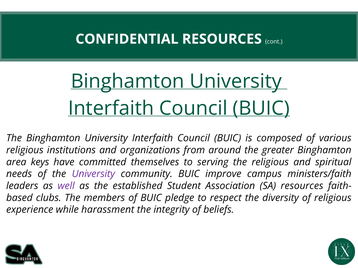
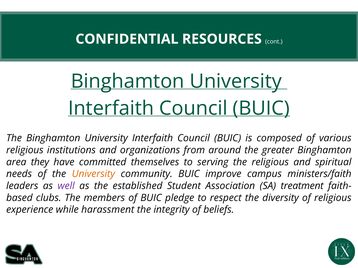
keys: keys -> they
University at (93, 174) colour: purple -> orange
SA resources: resources -> treatment
